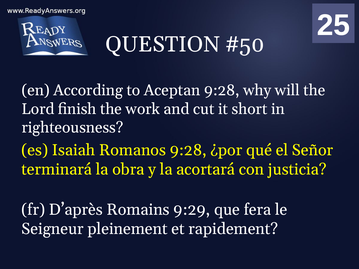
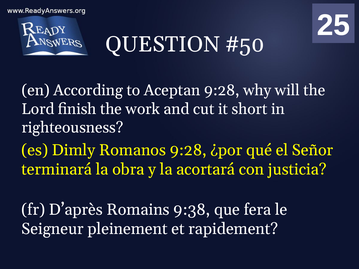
Isaiah: Isaiah -> Dimly
9:29: 9:29 -> 9:38
